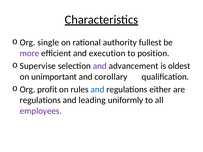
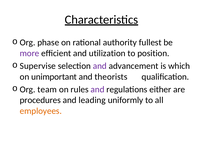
single: single -> phase
execution: execution -> utilization
oldest: oldest -> which
corollary: corollary -> theorists
profit: profit -> team
and at (98, 90) colour: blue -> purple
regulations at (40, 100): regulations -> procedures
employees colour: purple -> orange
